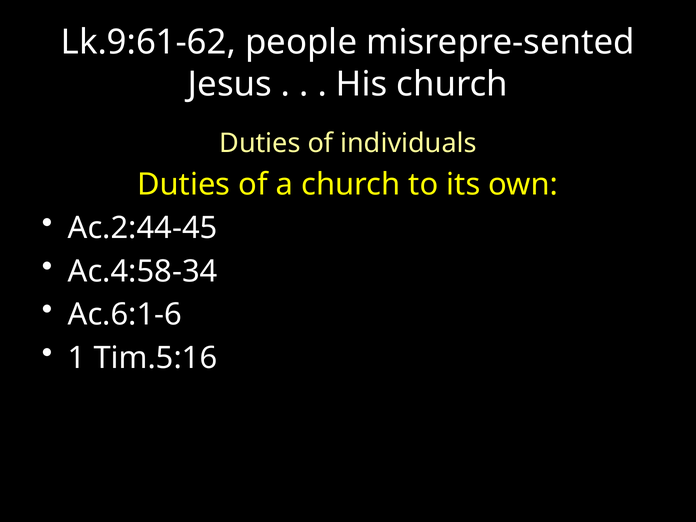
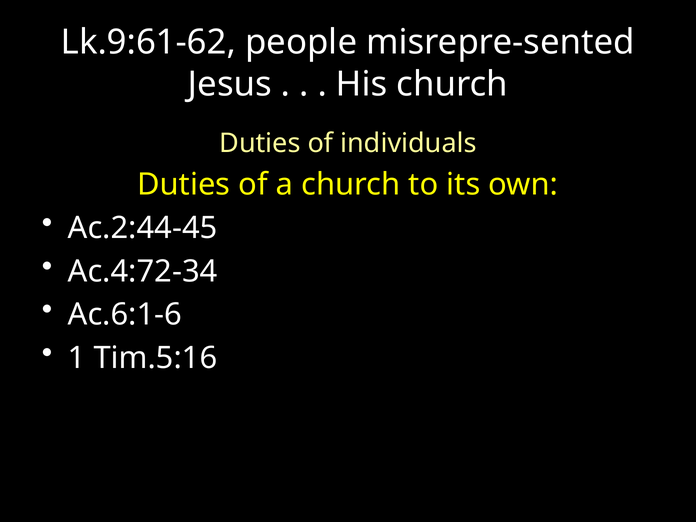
Ac.4:58-34: Ac.4:58-34 -> Ac.4:72-34
